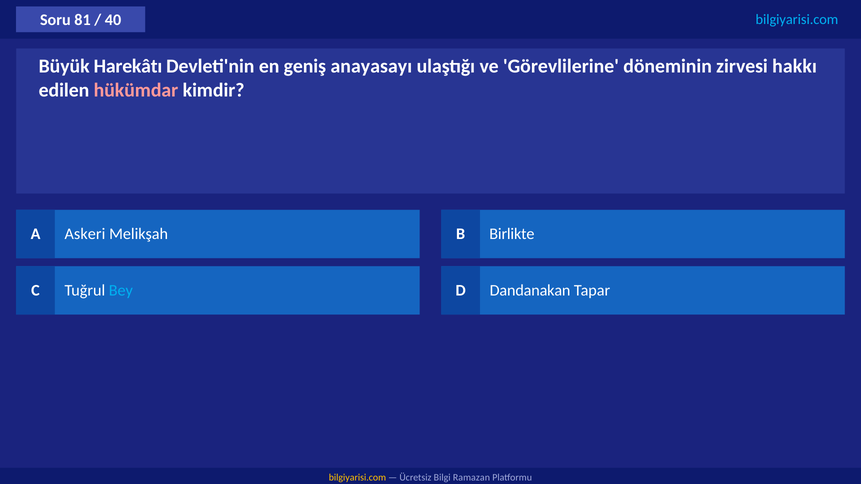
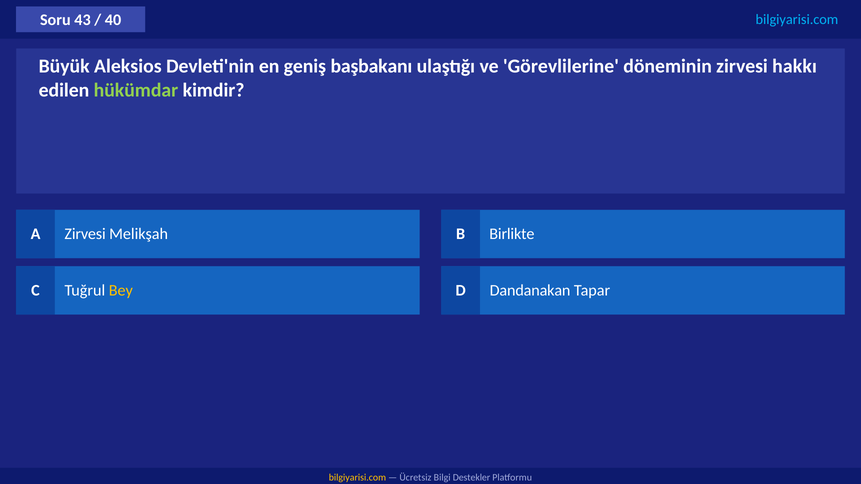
81: 81 -> 43
Harekâtı: Harekâtı -> Aleksios
anayasayı: anayasayı -> başbakanı
hükümdar colour: pink -> light green
A Askeri: Askeri -> Zirvesi
Bey colour: light blue -> yellow
Ramazan: Ramazan -> Destekler
